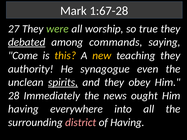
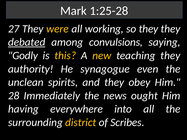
1:67-28: 1:67-28 -> 1:25-28
were colour: light green -> yellow
worship: worship -> working
so true: true -> they
commands: commands -> convulsions
Come: Come -> Godly
spirits underline: present -> none
district colour: pink -> yellow
of Having: Having -> Scribes
